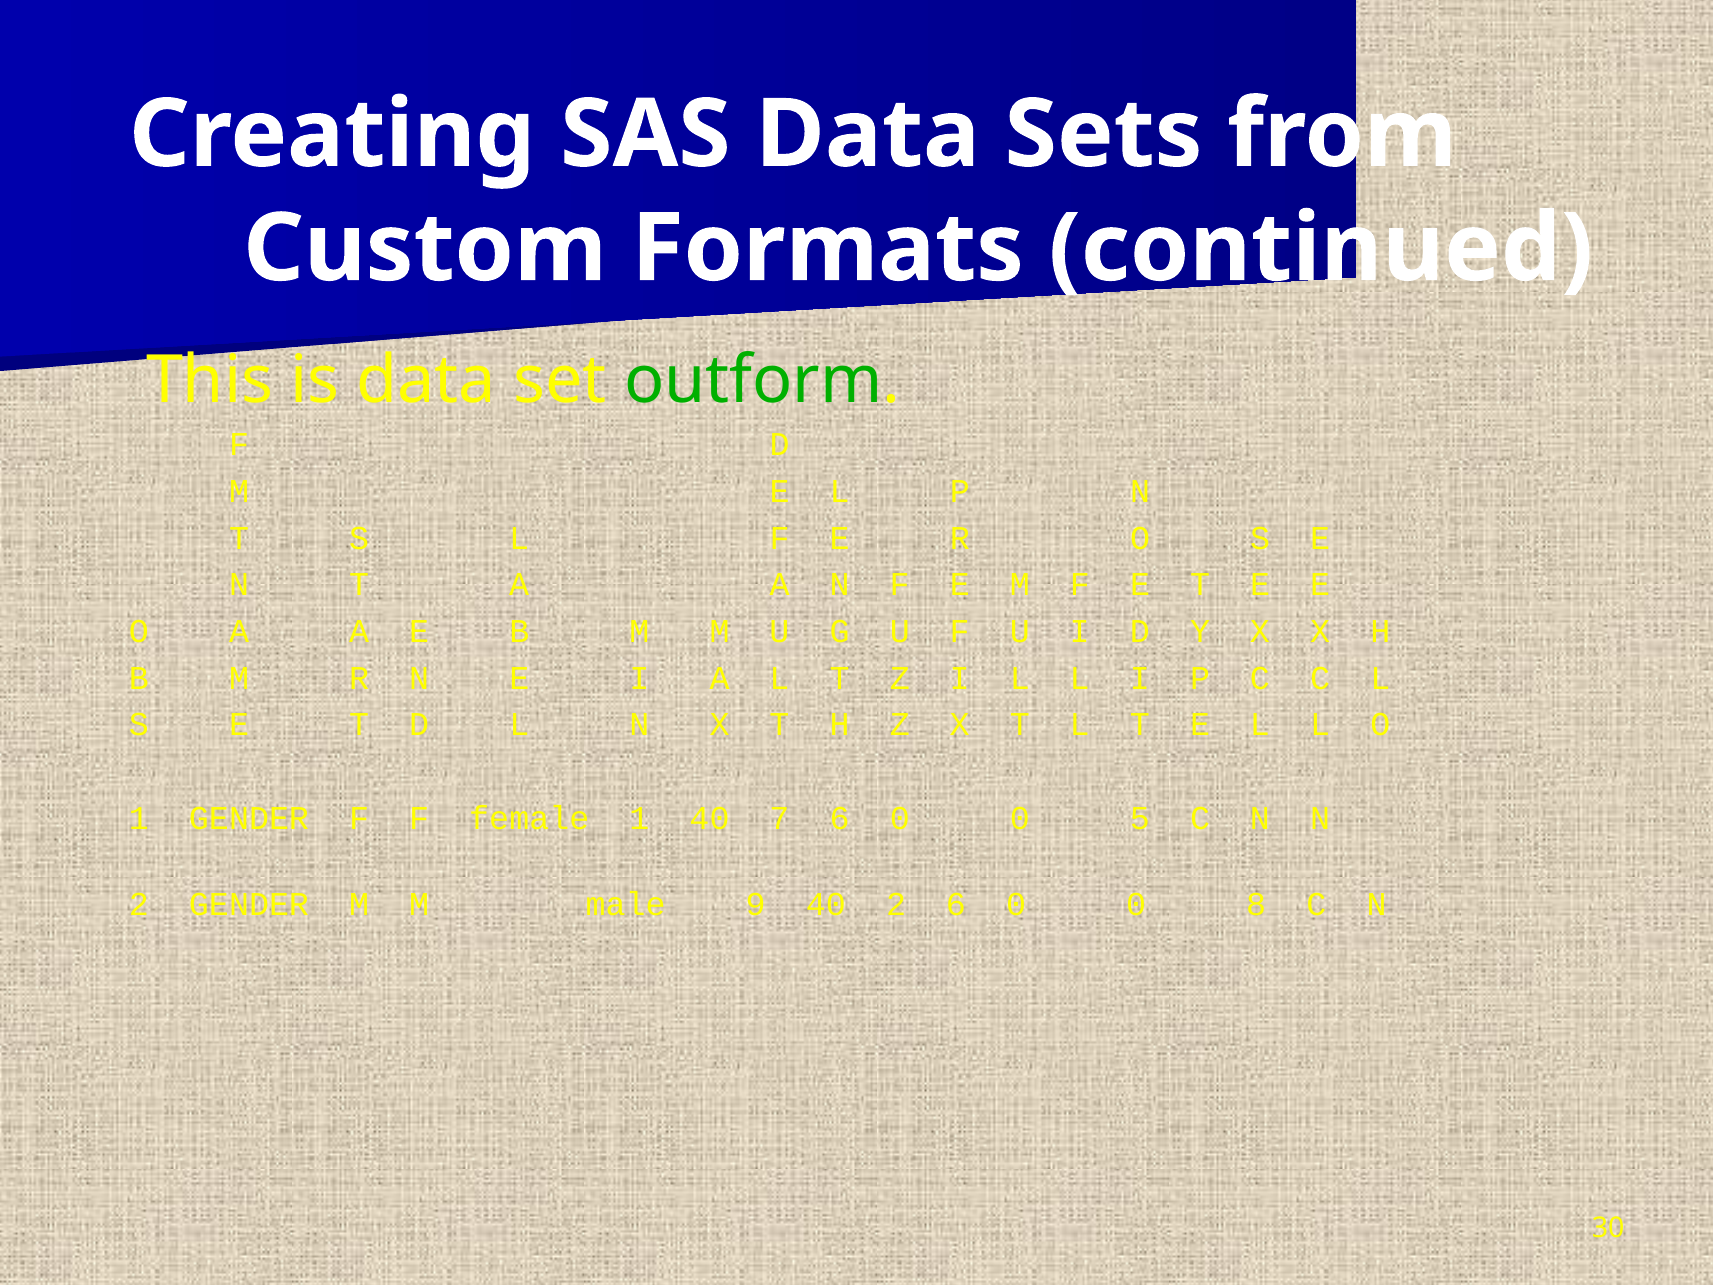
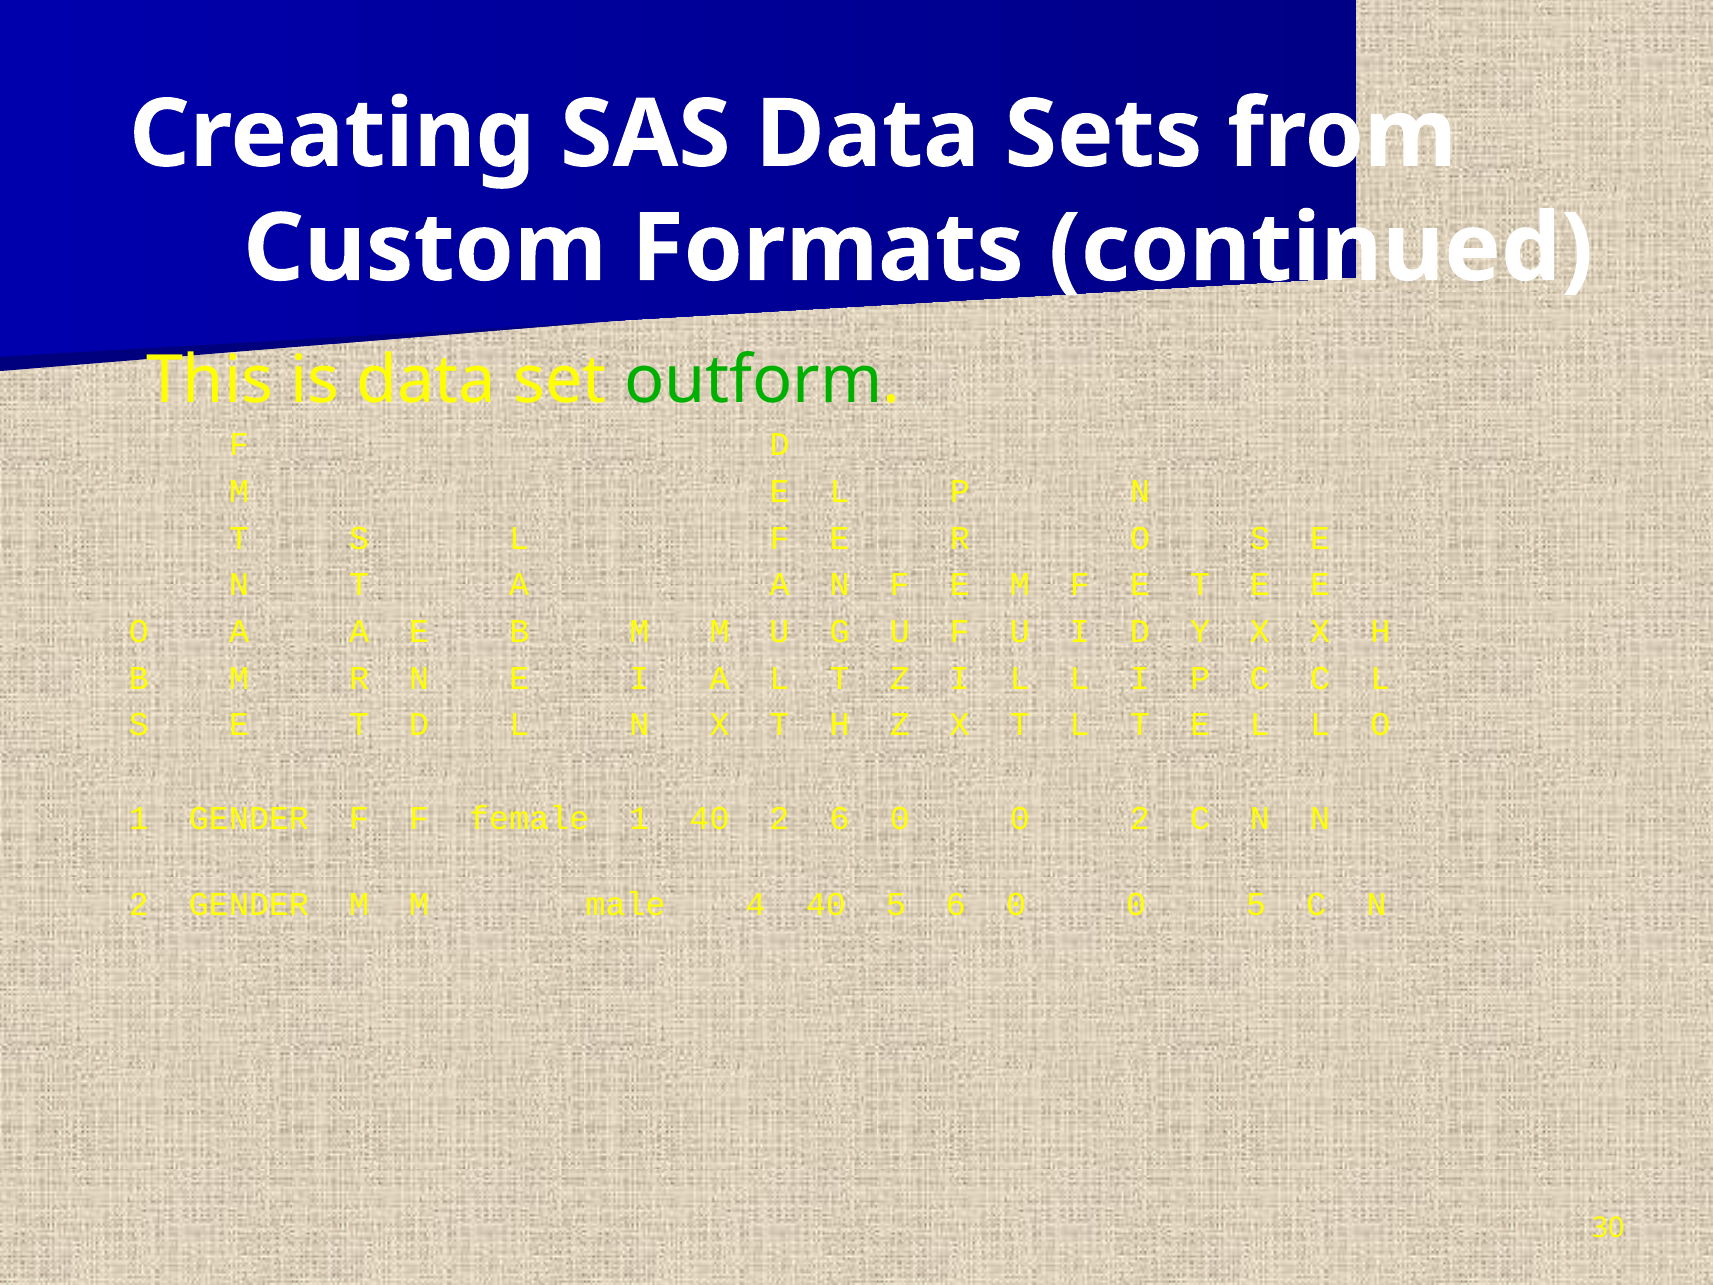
40 7: 7 -> 2
0 5: 5 -> 2
9: 9 -> 4
40 2: 2 -> 5
0 8: 8 -> 5
